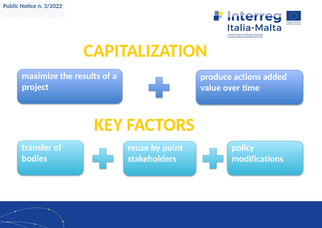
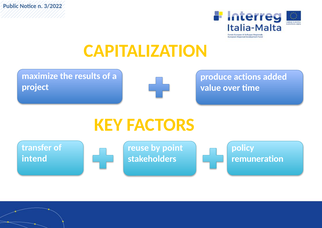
bodies: bodies -> intend
modifications: modifications -> remuneration
